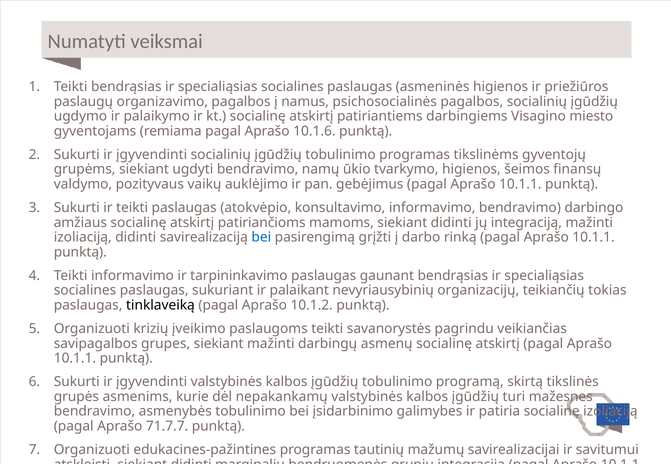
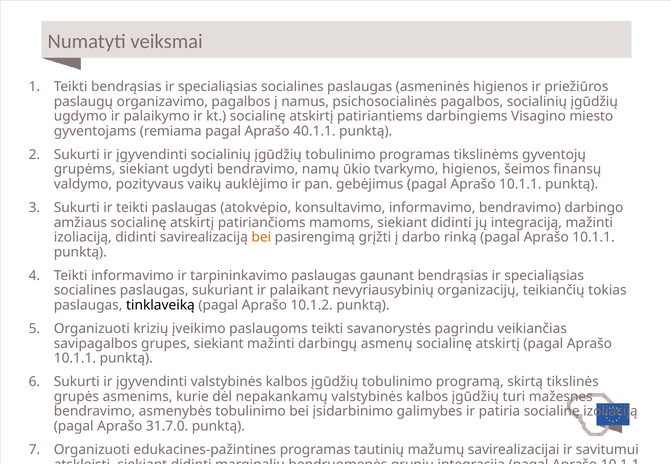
10.1.6: 10.1.6 -> 40.1.1
bei at (261, 238) colour: blue -> orange
71.7.7: 71.7.7 -> 31.7.0
